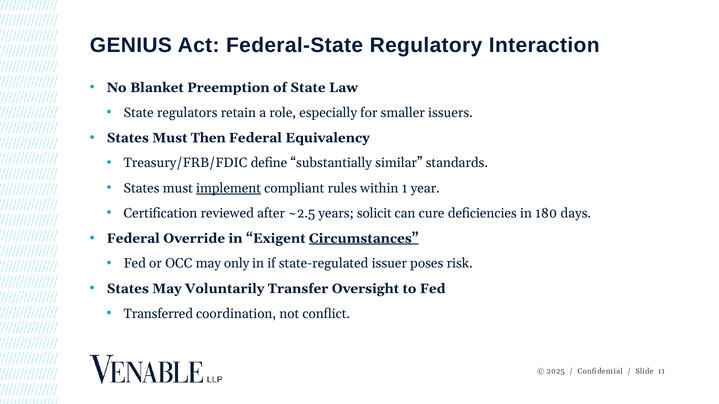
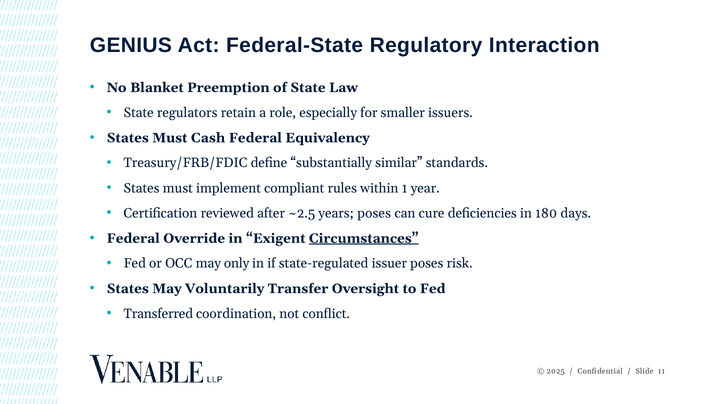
Then: Then -> Cash
implement underline: present -> none
years solicit: solicit -> poses
